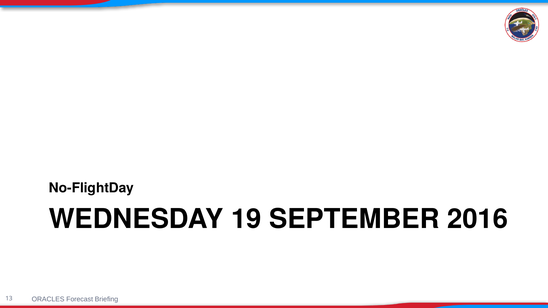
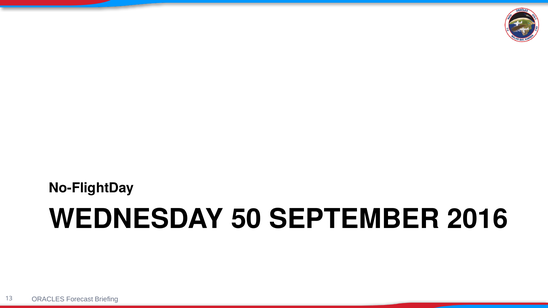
19: 19 -> 50
